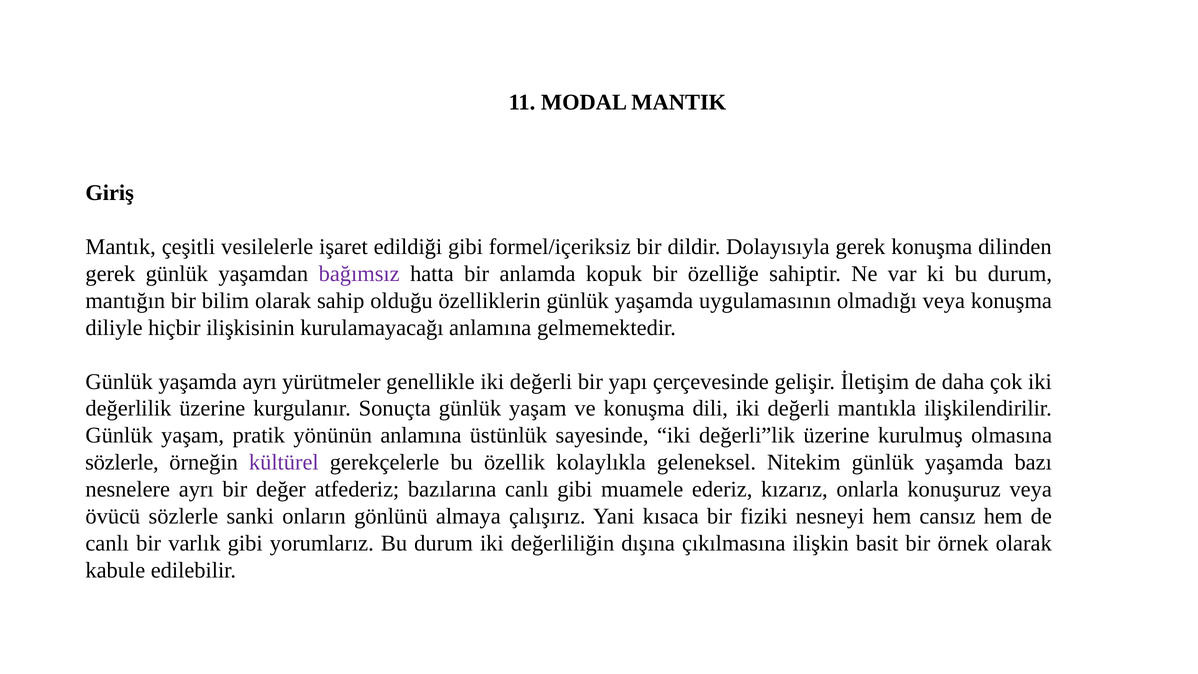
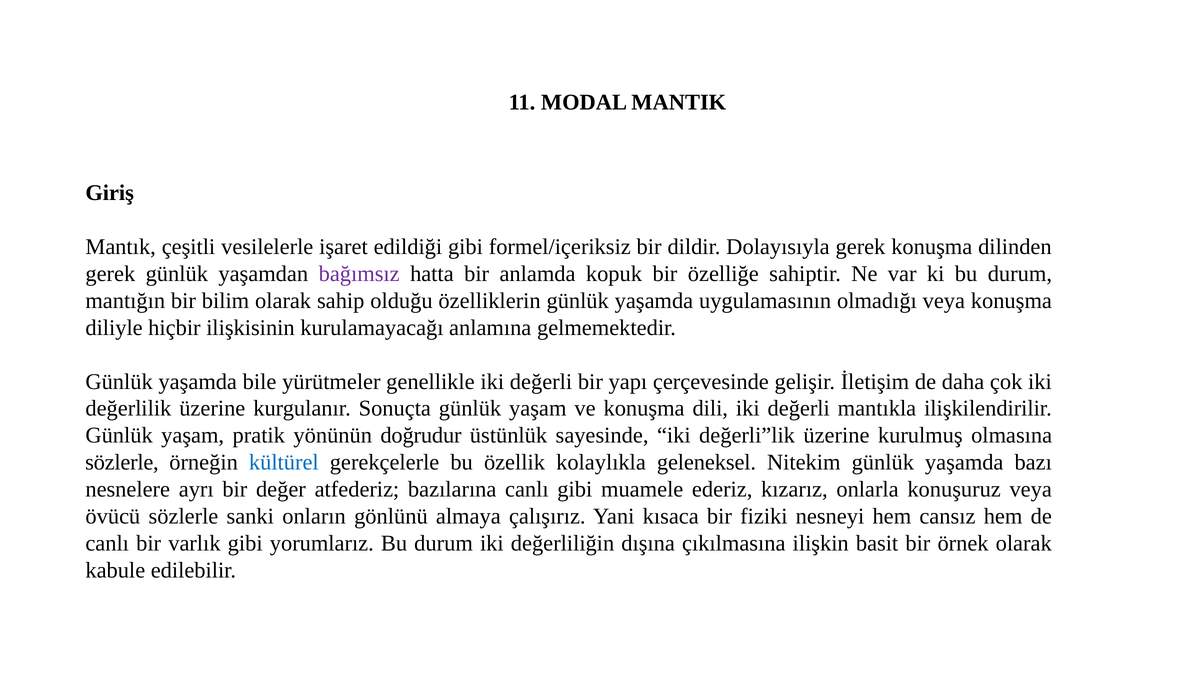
yaşamda ayrı: ayrı -> bile
yönünün anlamına: anlamına -> doğrudur
kültürel colour: purple -> blue
